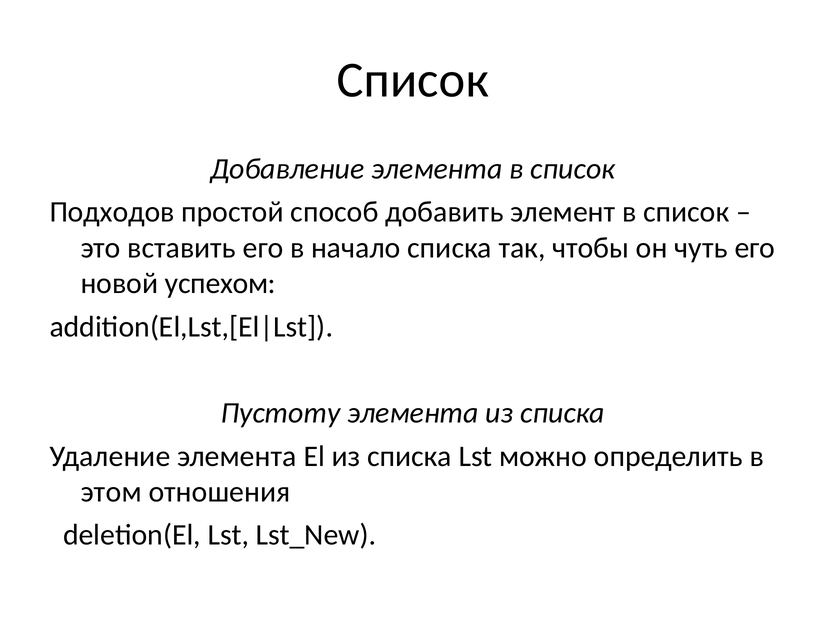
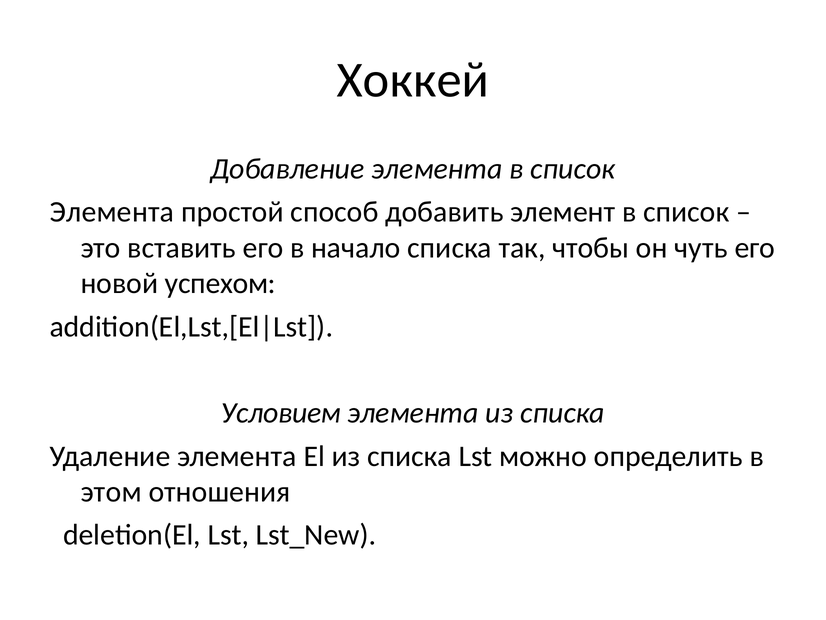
Список at (413, 80): Список -> Хоккей
Подходов at (112, 212): Подходов -> Элемента
Пустоту: Пустоту -> Условием
